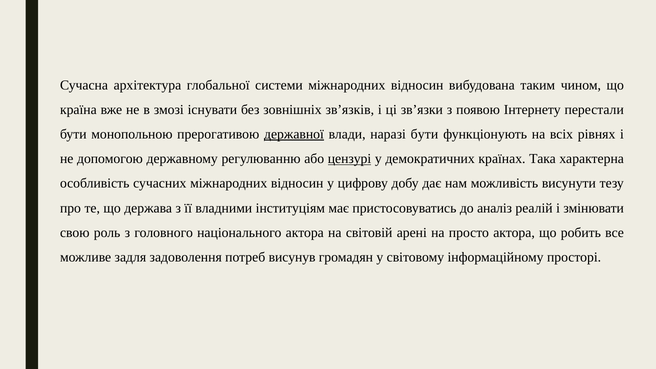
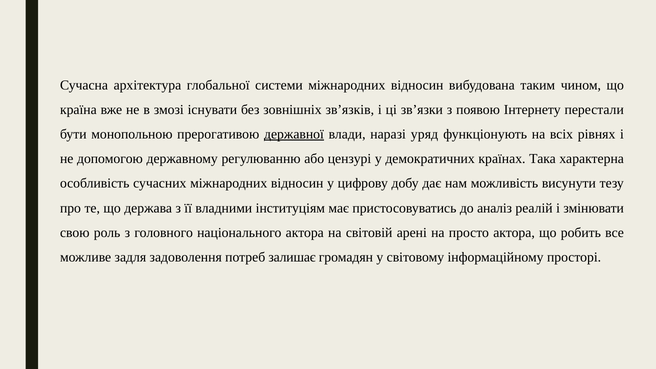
наразі бути: бути -> уряд
цензурі underline: present -> none
висунув: висунув -> залишає
